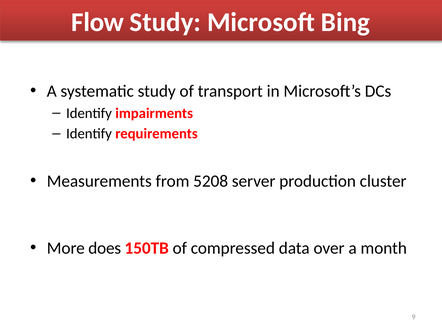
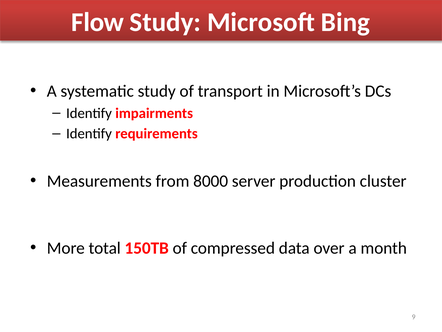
5208: 5208 -> 8000
does: does -> total
